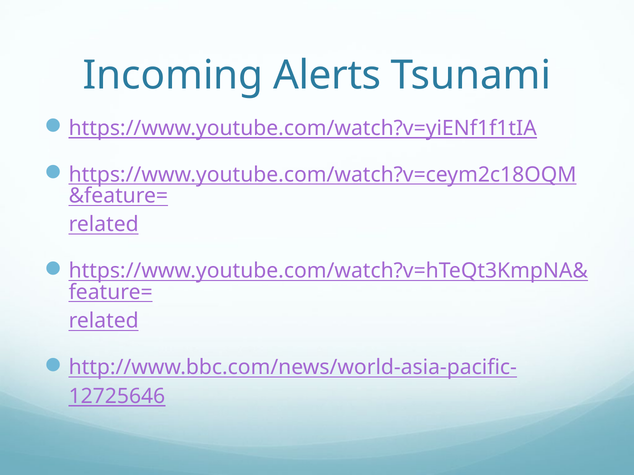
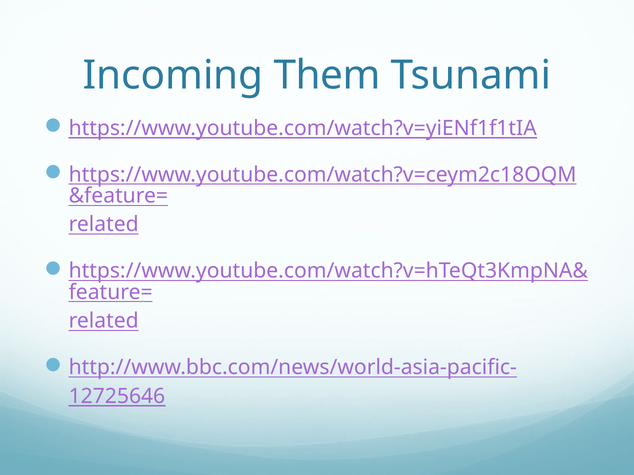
Alerts: Alerts -> Them
